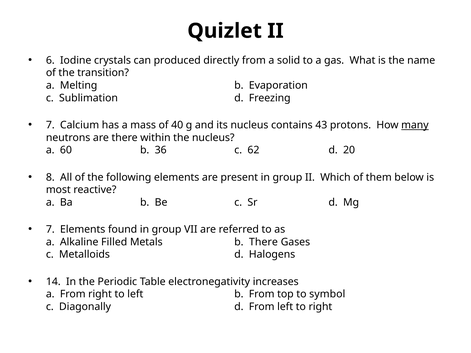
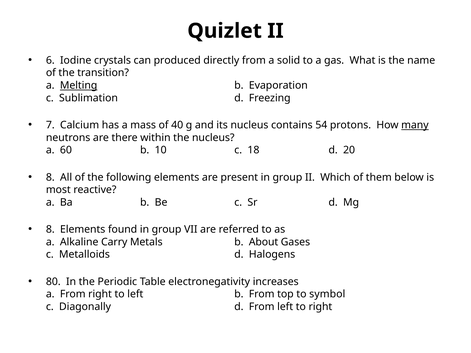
Melting underline: none -> present
43: 43 -> 54
36: 36 -> 10
62: 62 -> 18
7 at (50, 230): 7 -> 8
Filled: Filled -> Carry
b There: There -> About
14: 14 -> 80
